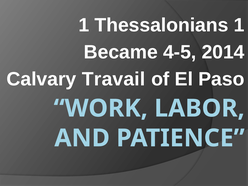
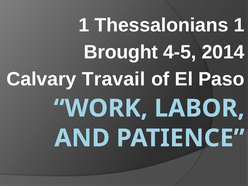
Became: Became -> Brought
